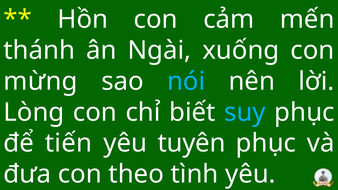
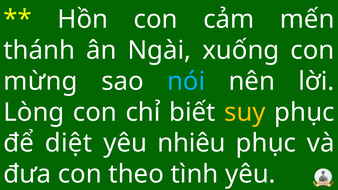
suy colour: light blue -> yellow
tiến: tiến -> diệt
tuyên: tuyên -> nhiêu
